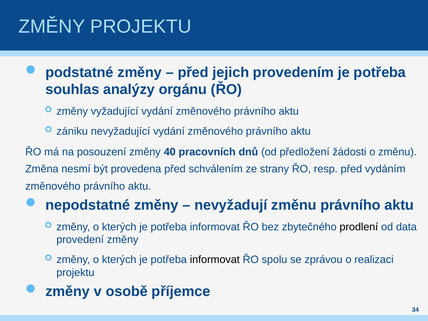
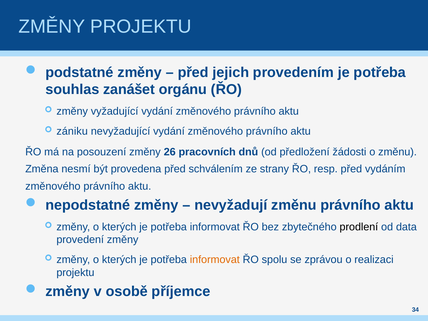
analýzy: analýzy -> zanášet
40: 40 -> 26
informovat at (215, 260) colour: black -> orange
